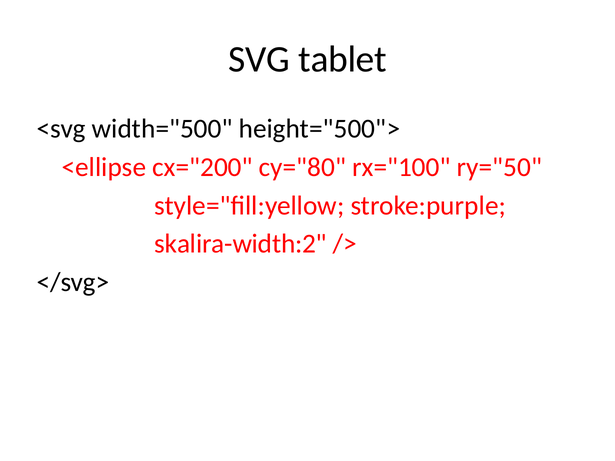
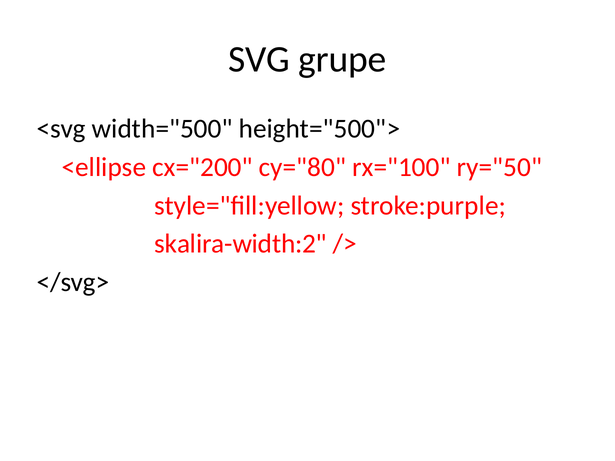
tablet: tablet -> grupe
